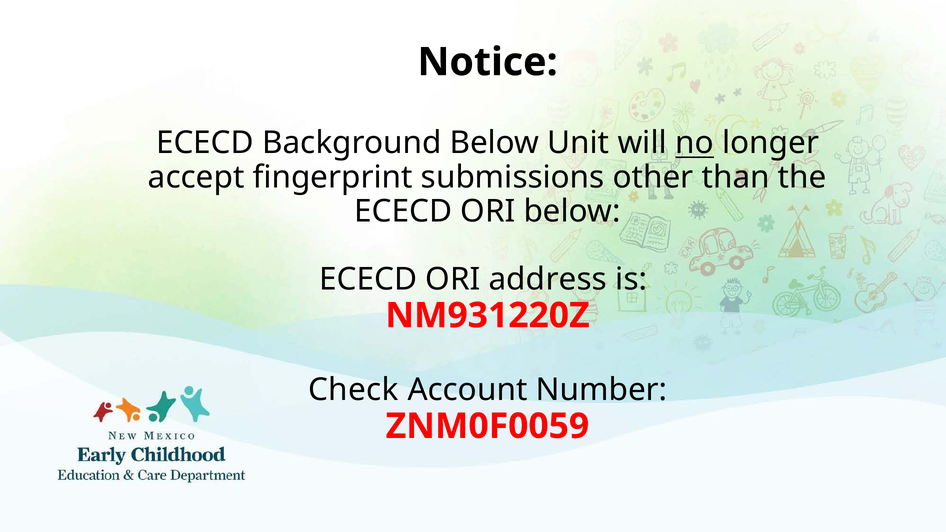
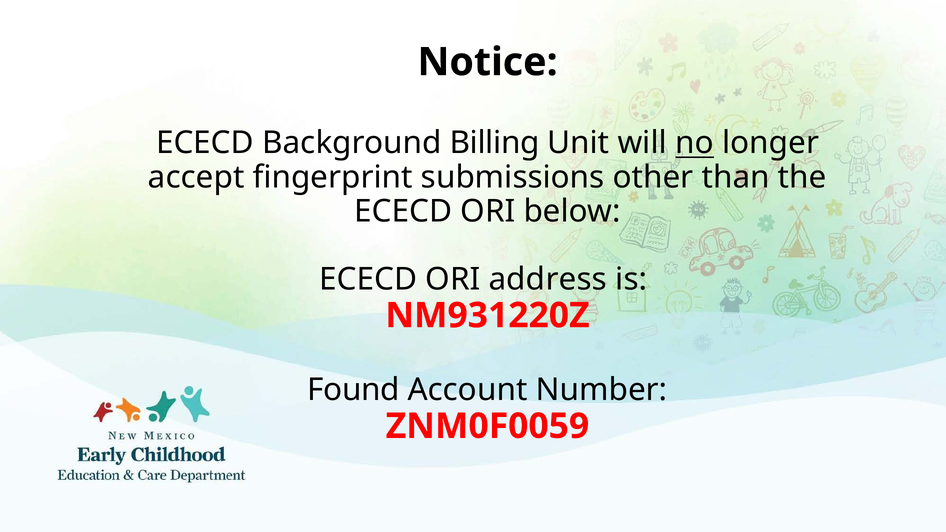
Background Below: Below -> Billing
Check: Check -> Found
